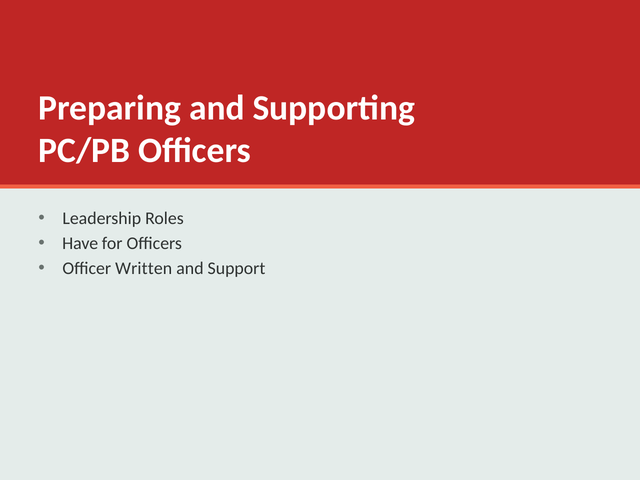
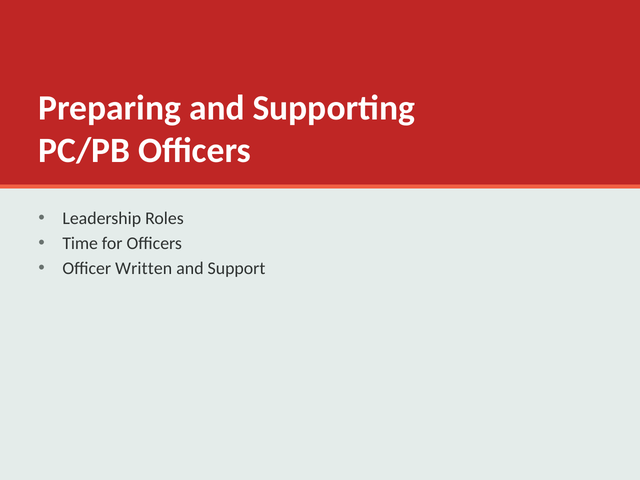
Have: Have -> Time
